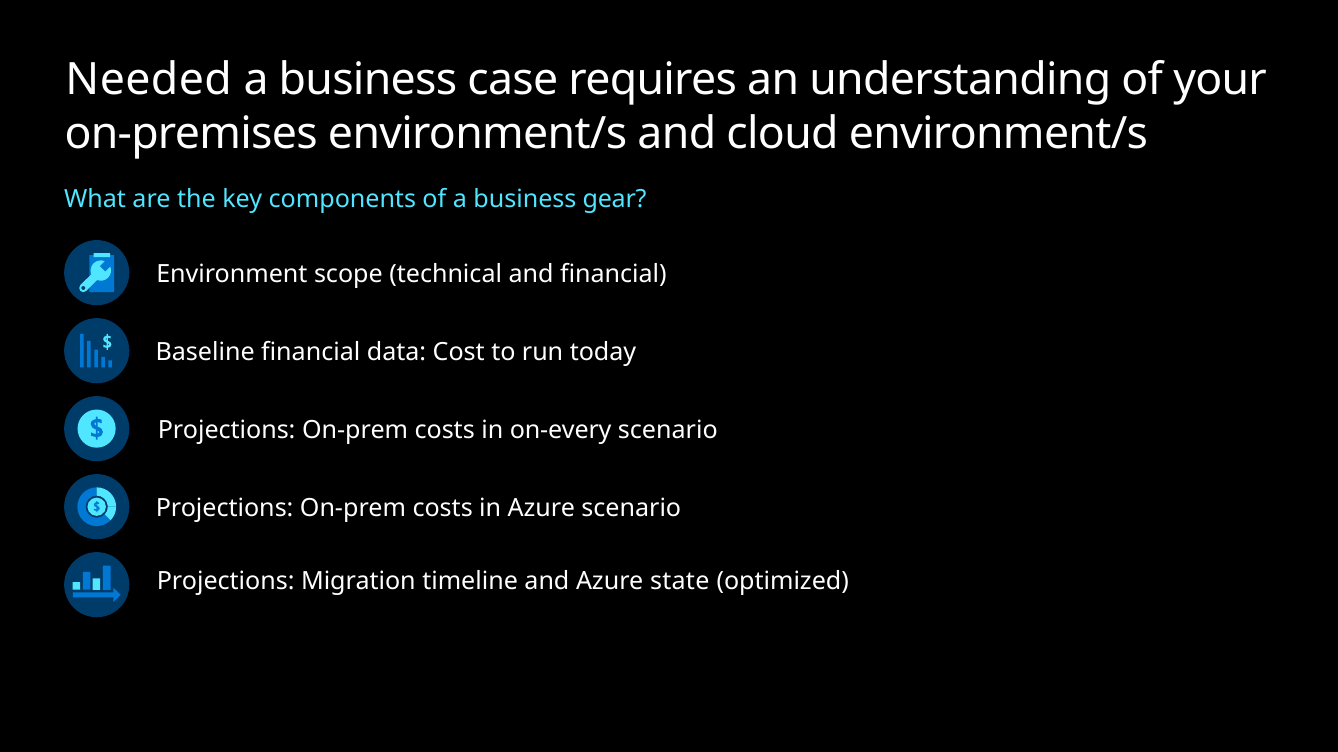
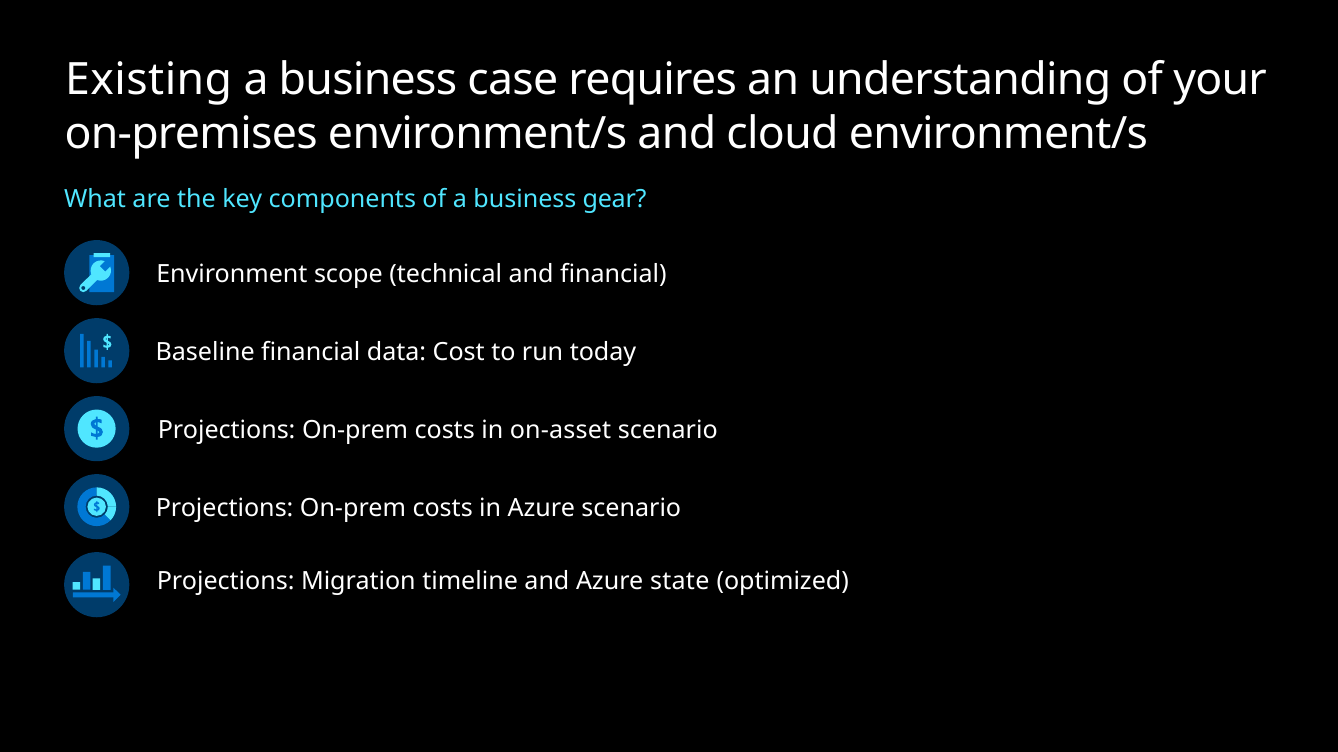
Needed: Needed -> Existing
on-every: on-every -> on-asset
